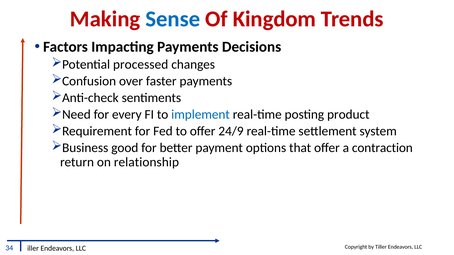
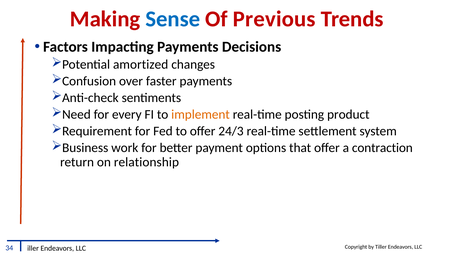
Kingdom: Kingdom -> Previous
processed: processed -> amortized
implement colour: blue -> orange
24/9: 24/9 -> 24/3
good: good -> work
